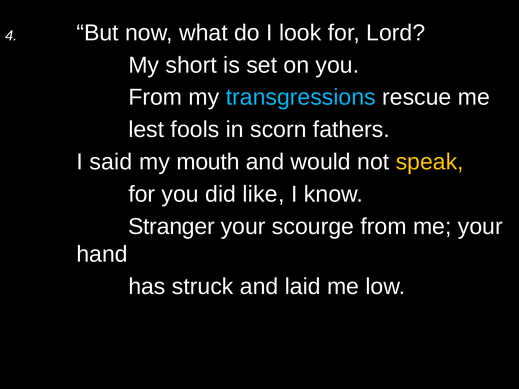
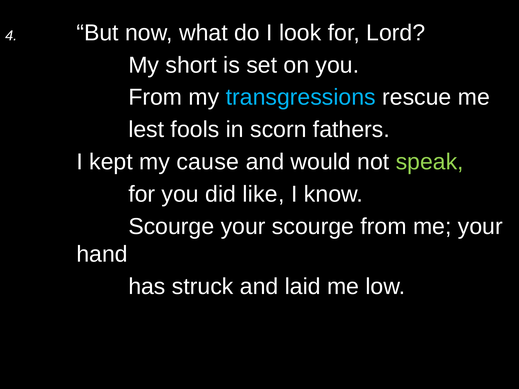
said: said -> kept
mouth: mouth -> cause
speak colour: yellow -> light green
Stranger at (171, 227): Stranger -> Scourge
